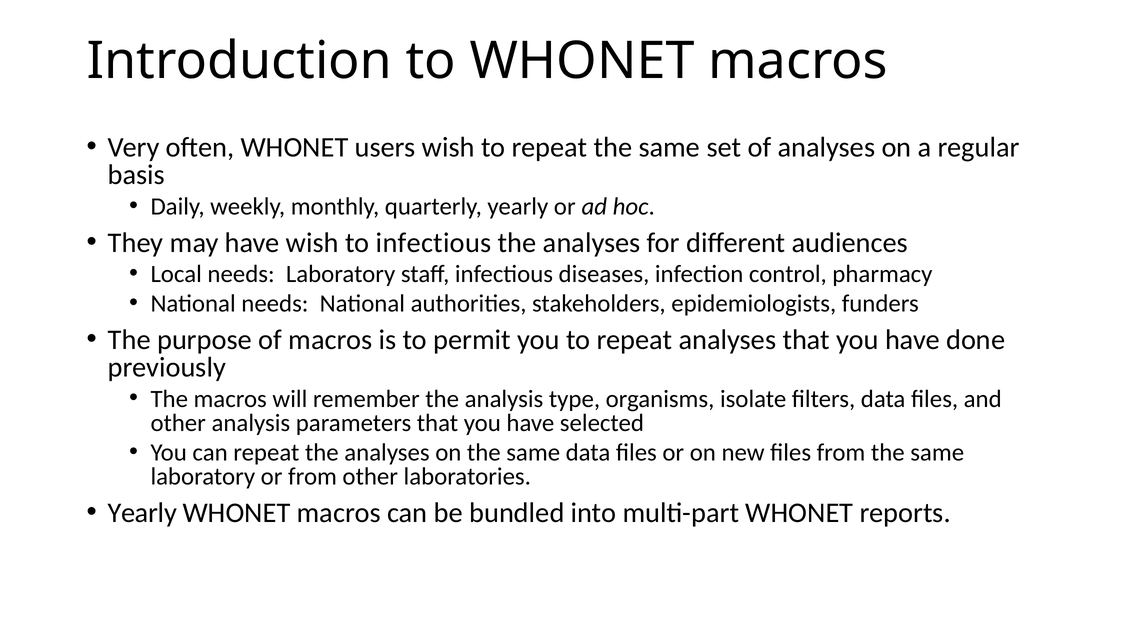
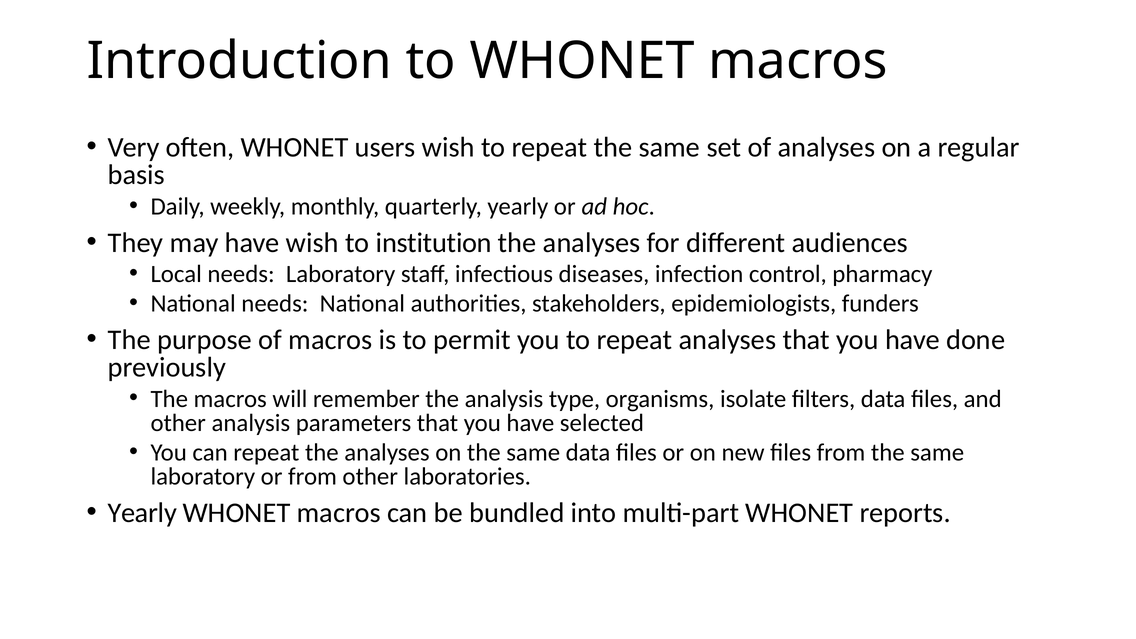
to infectious: infectious -> institution
